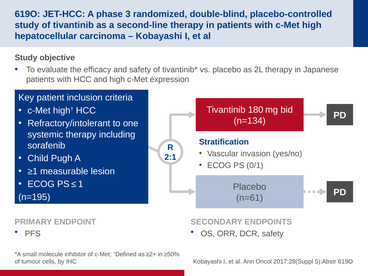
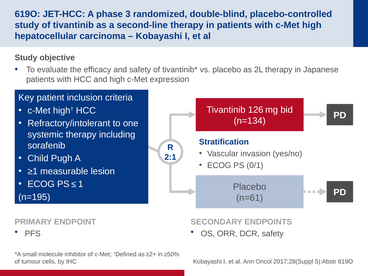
180: 180 -> 126
